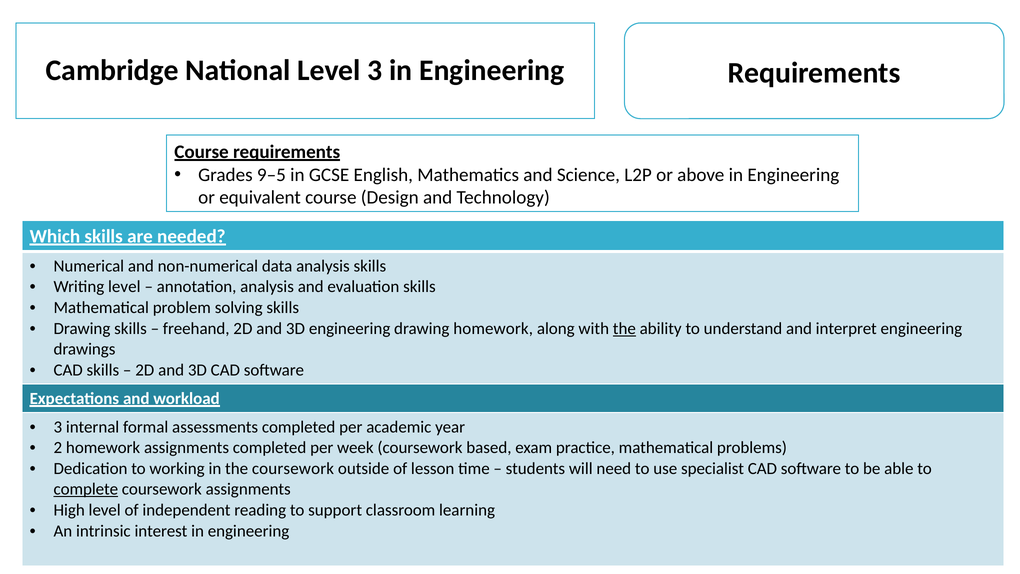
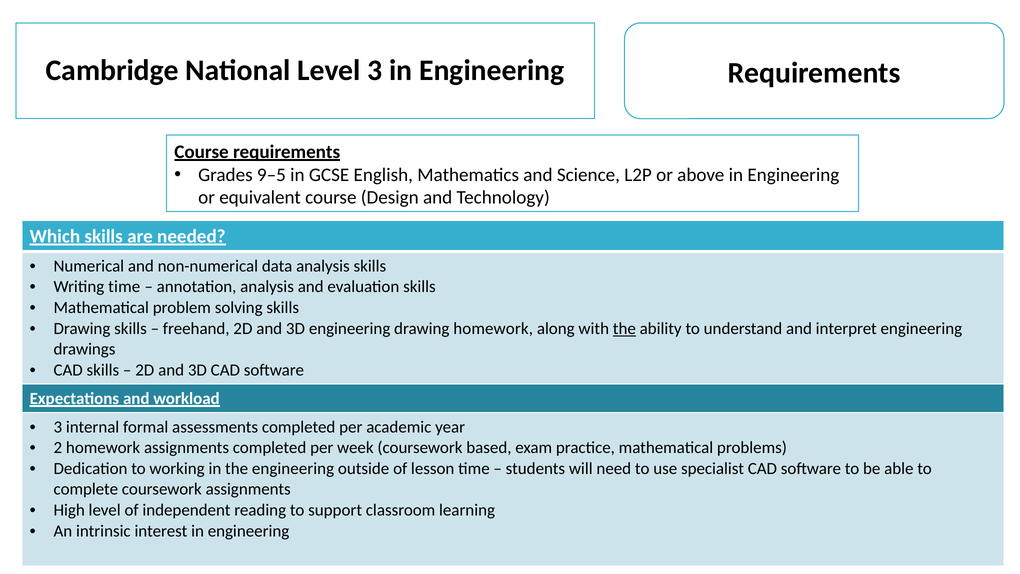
Writing level: level -> time
the coursework: coursework -> engineering
complete underline: present -> none
